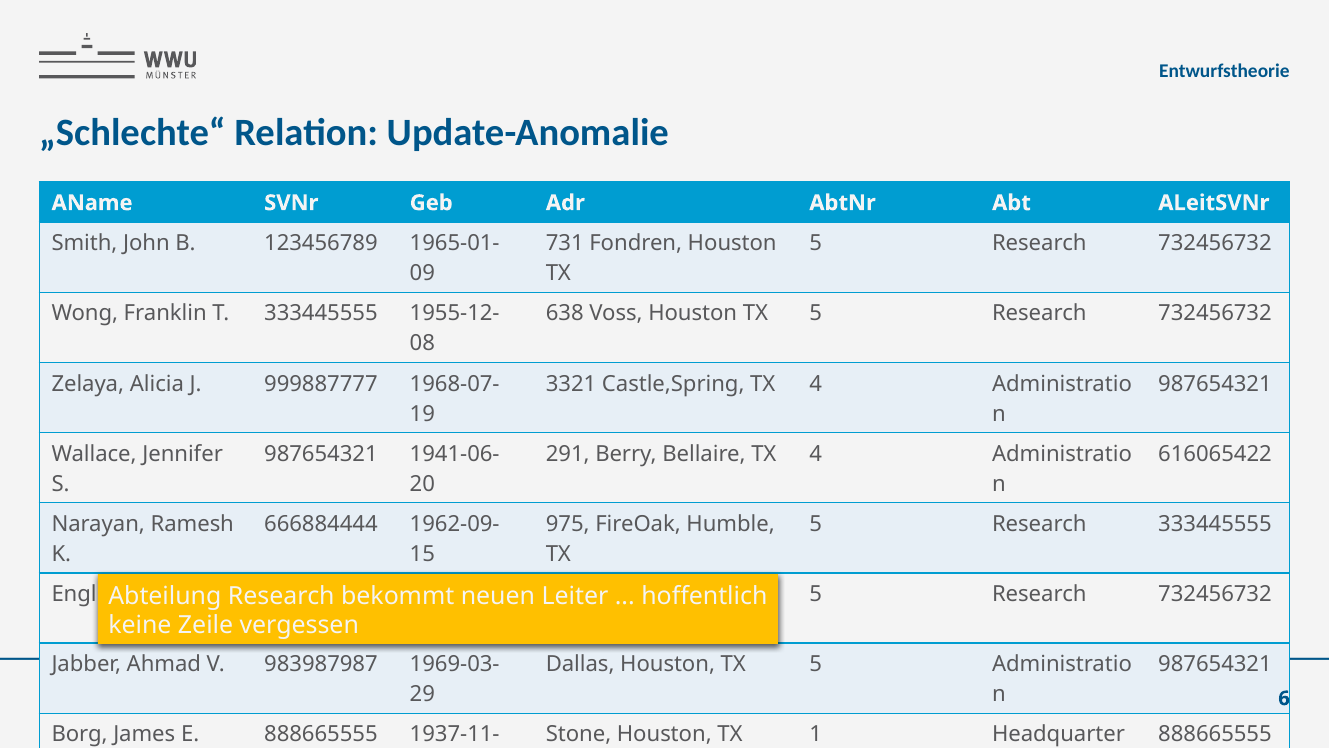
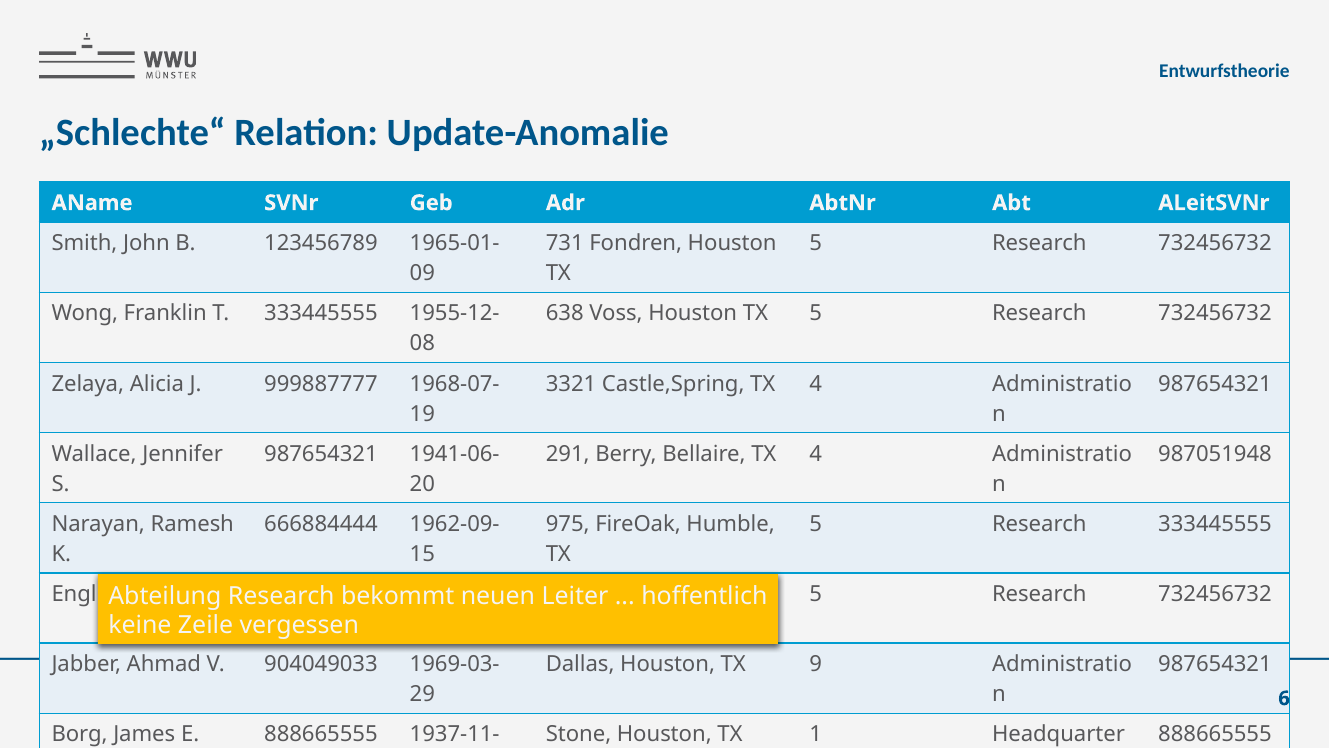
616065422: 616065422 -> 987051948
983987987: 983987987 -> 904049033
Dallas Houston TX 5: 5 -> 9
